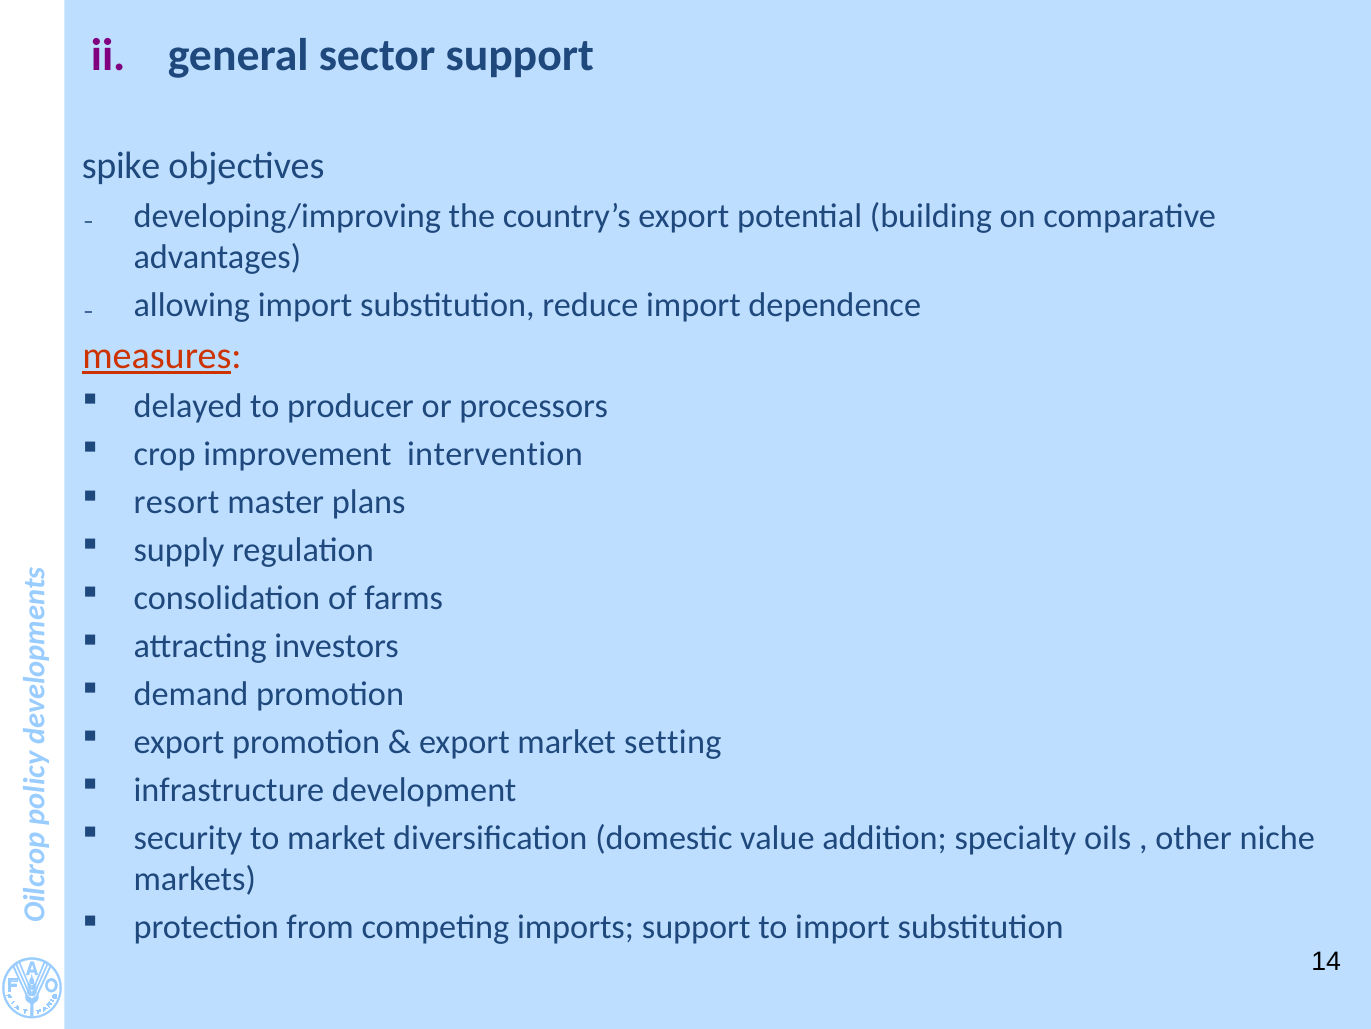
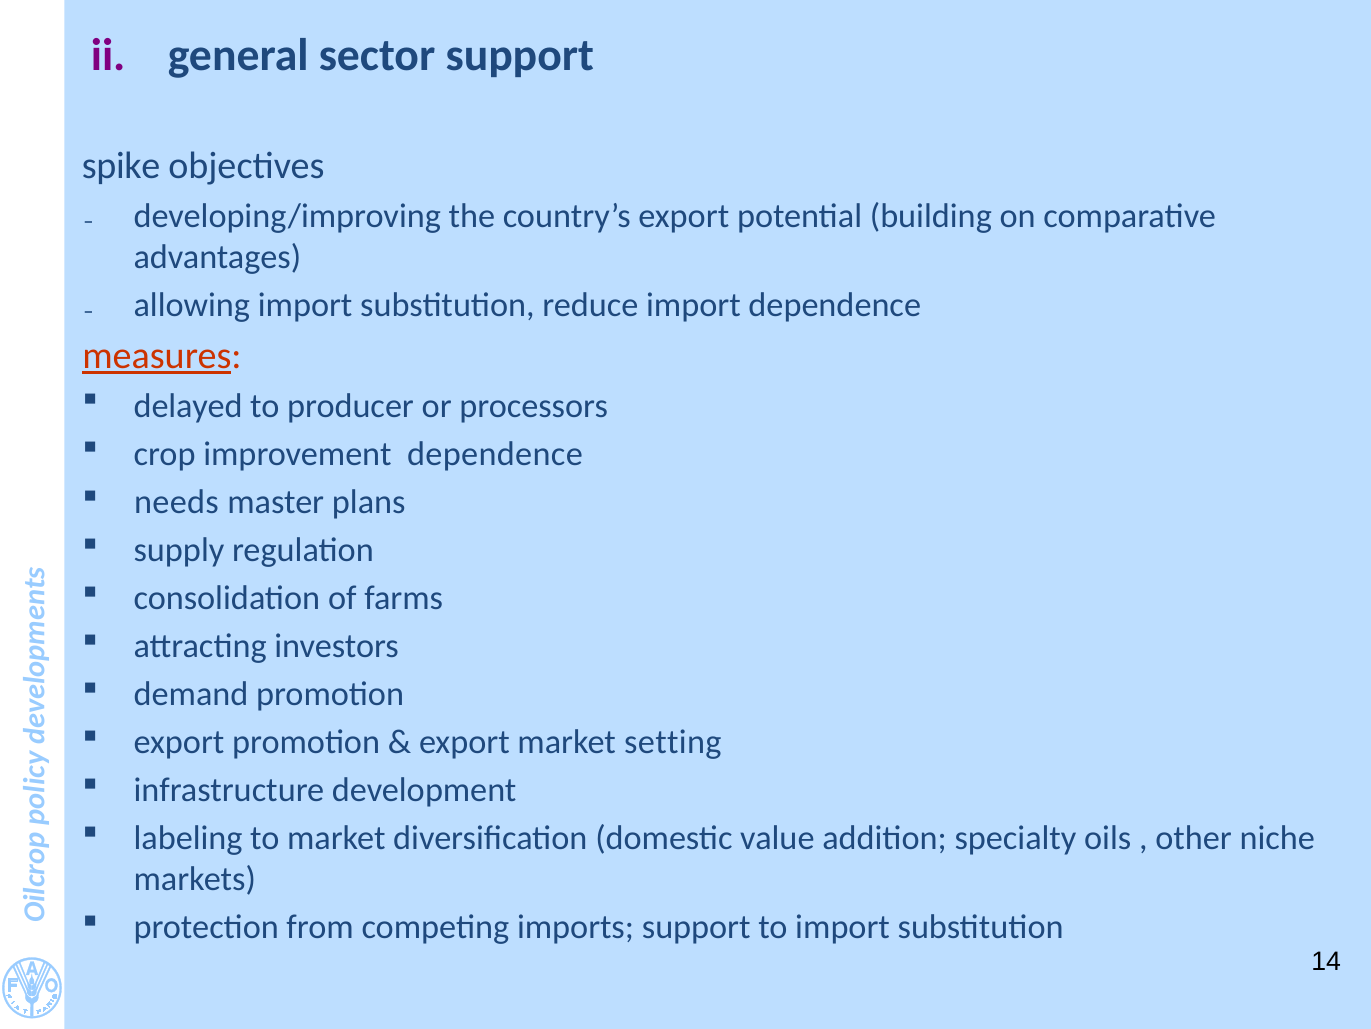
improvement intervention: intervention -> dependence
resort: resort -> needs
security: security -> labeling
